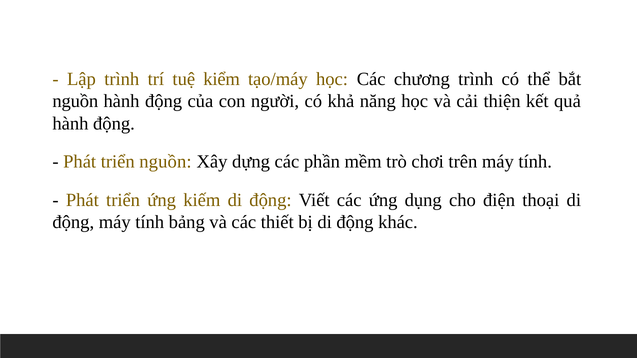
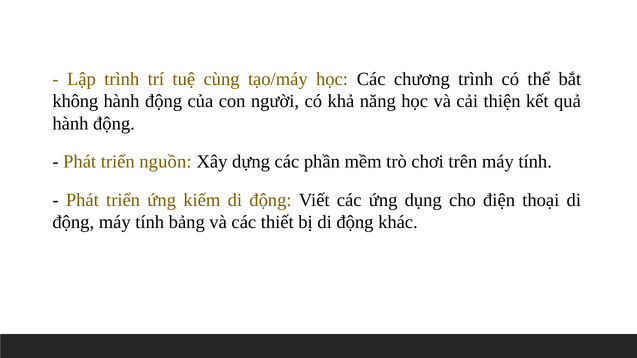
kiểm: kiểm -> cùng
nguồn at (75, 101): nguồn -> không
